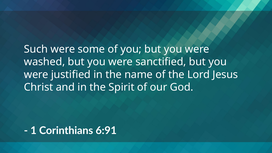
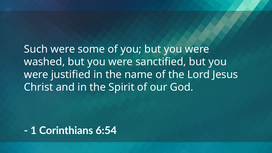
6:91: 6:91 -> 6:54
